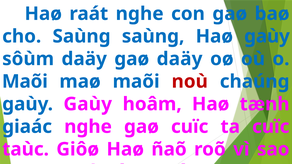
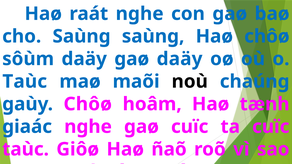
Haø gaùy: gaùy -> chôø
Maõi at (25, 82): Maõi -> Taùc
noù colour: red -> black
gaùy Gaùy: Gaùy -> Chôø
